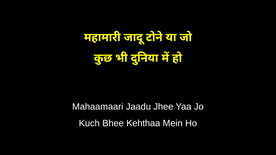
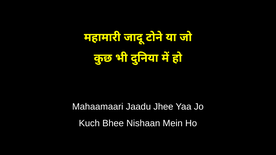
Kehthaa: Kehthaa -> Nishaan
